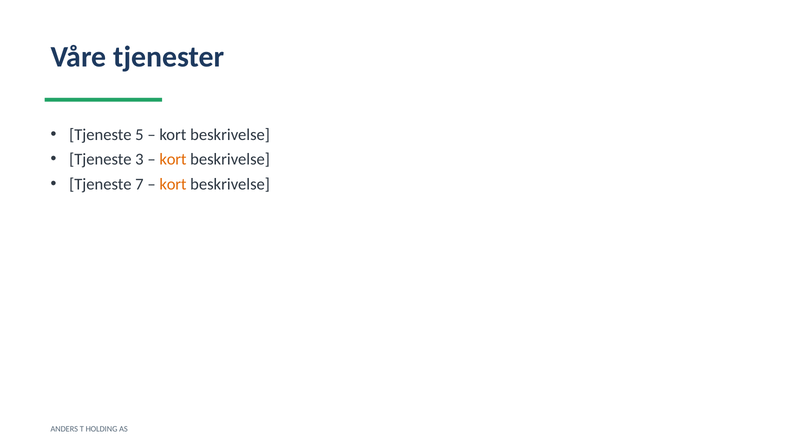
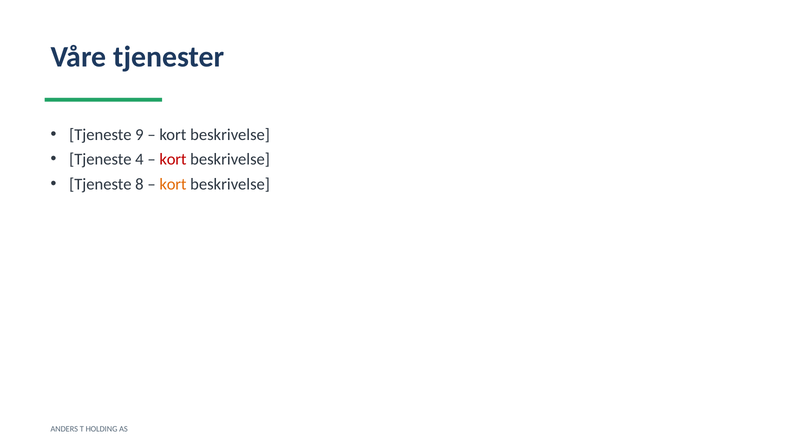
5: 5 -> 9
3: 3 -> 4
kort at (173, 160) colour: orange -> red
7: 7 -> 8
